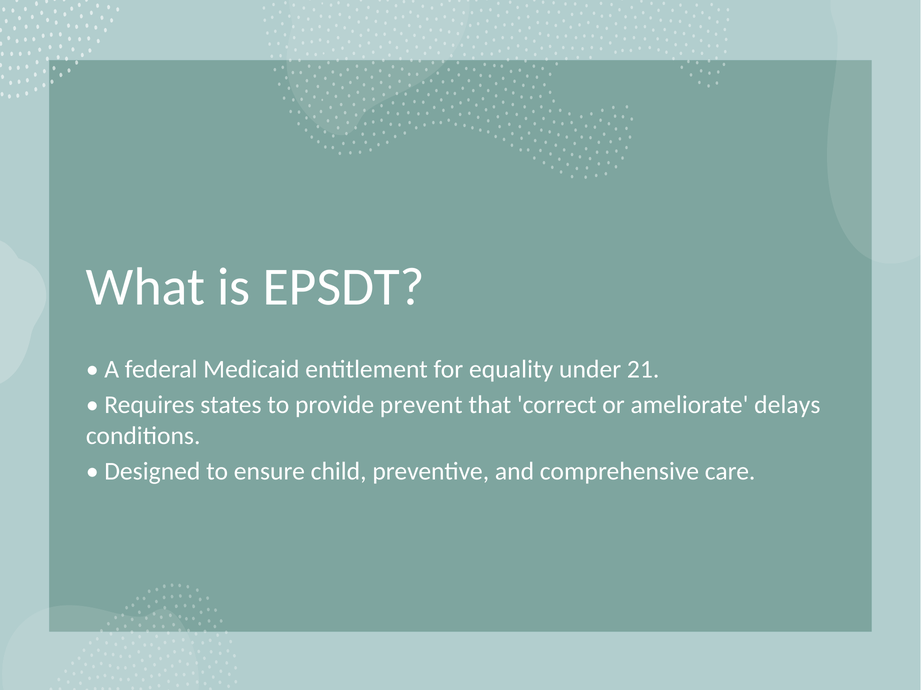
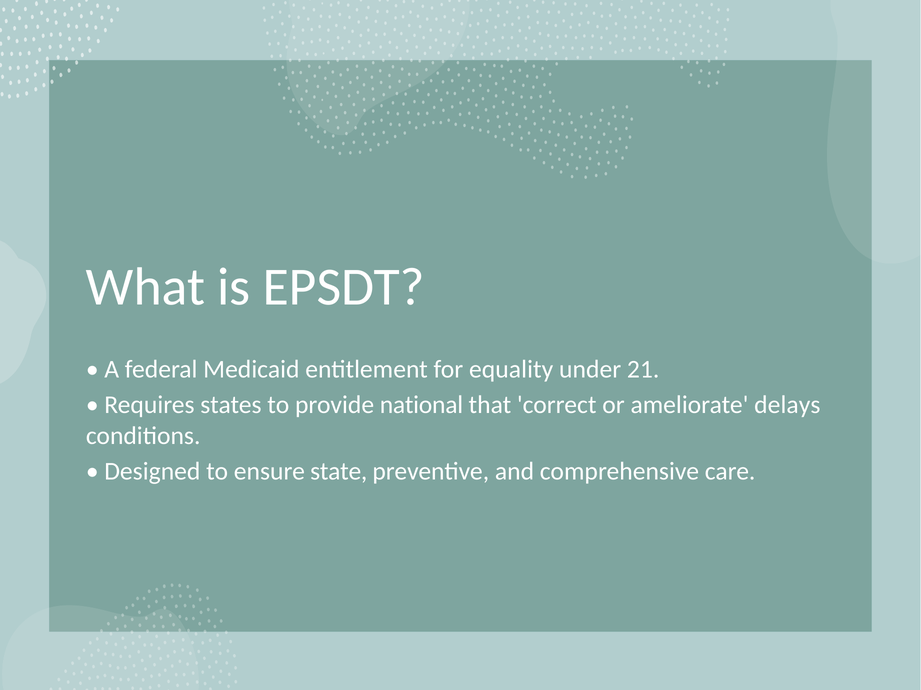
prevent: prevent -> national
child: child -> state
